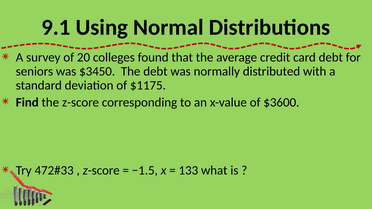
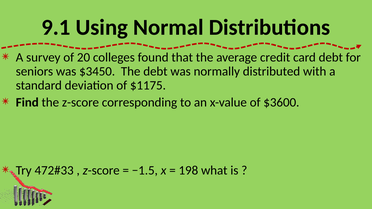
133: 133 -> 198
